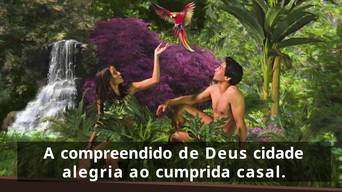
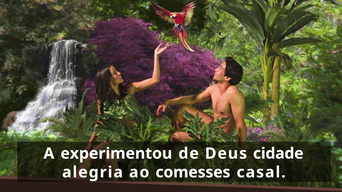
compreendido: compreendido -> experimentou
cumprida: cumprida -> comesses
